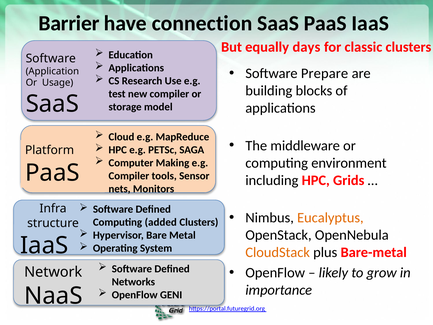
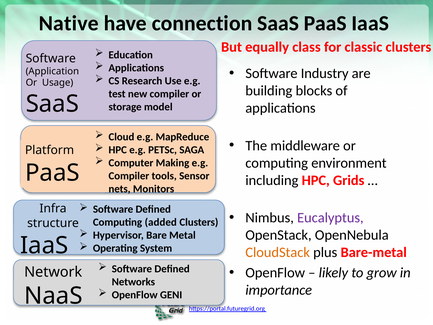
Barrier: Barrier -> Native
days: days -> class
Prepare: Prepare -> Industry
Eucalyptus colour: orange -> purple
